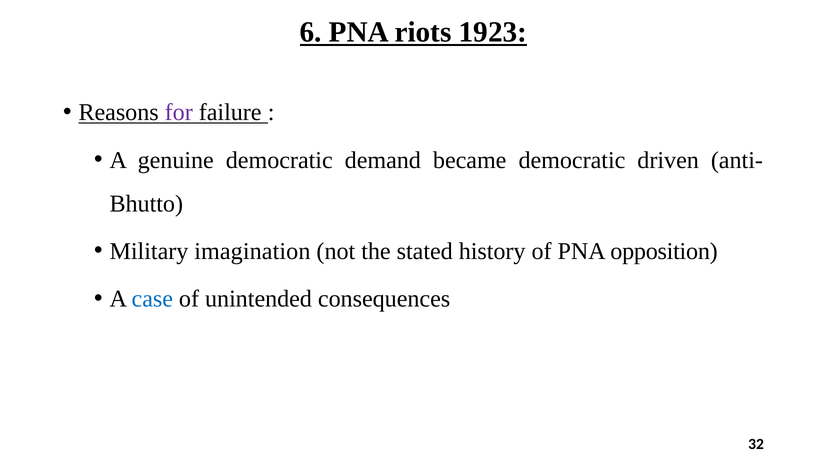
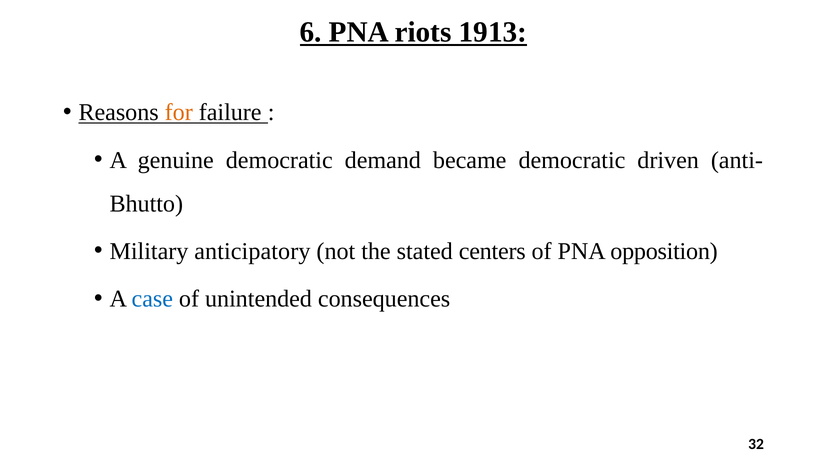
1923: 1923 -> 1913
for colour: purple -> orange
imagination: imagination -> anticipatory
history: history -> centers
